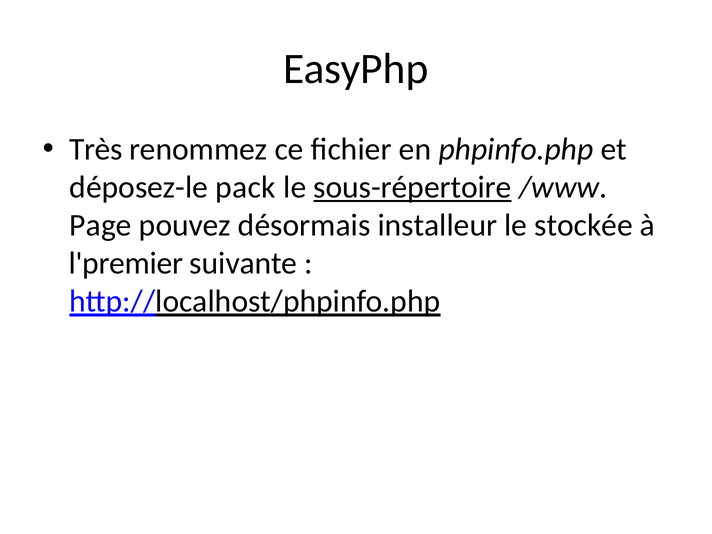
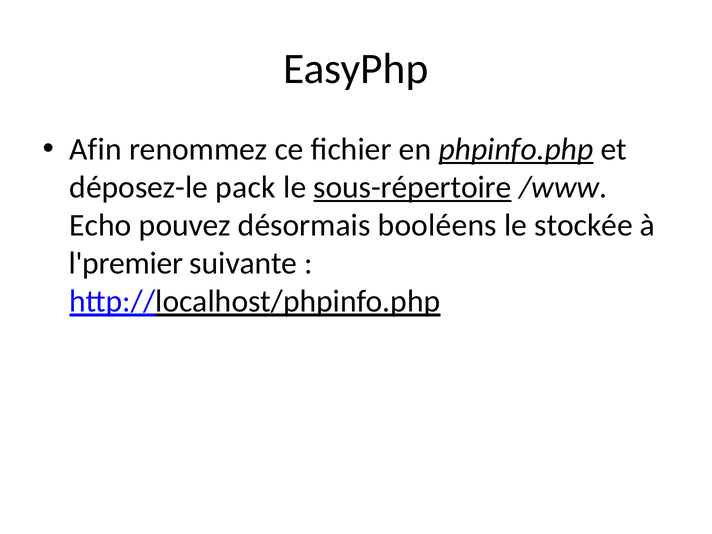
Très: Très -> Afin
phpinfo.php underline: none -> present
Page: Page -> Echo
installeur: installeur -> booléens
